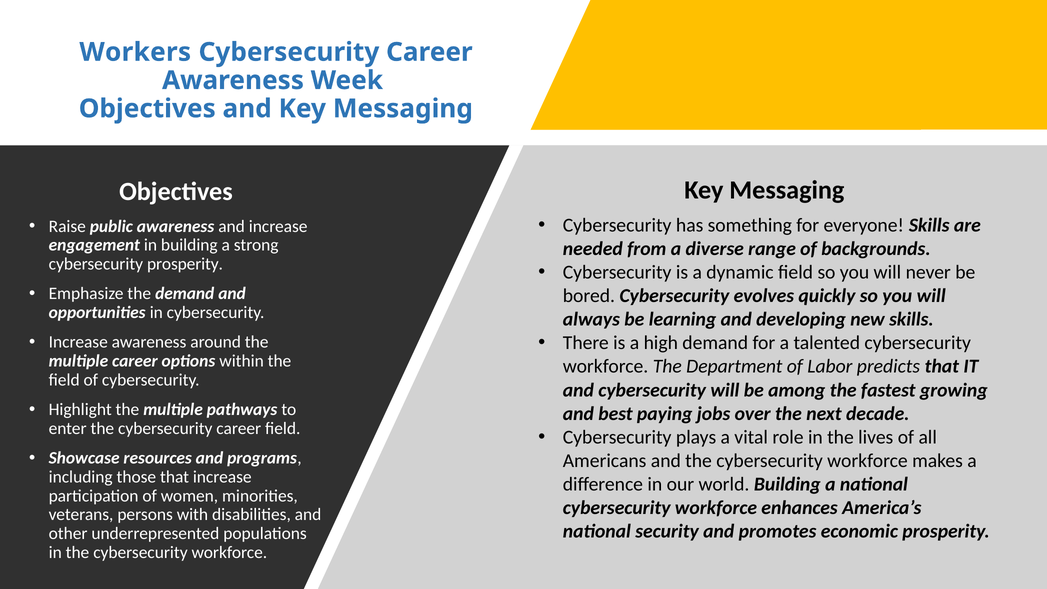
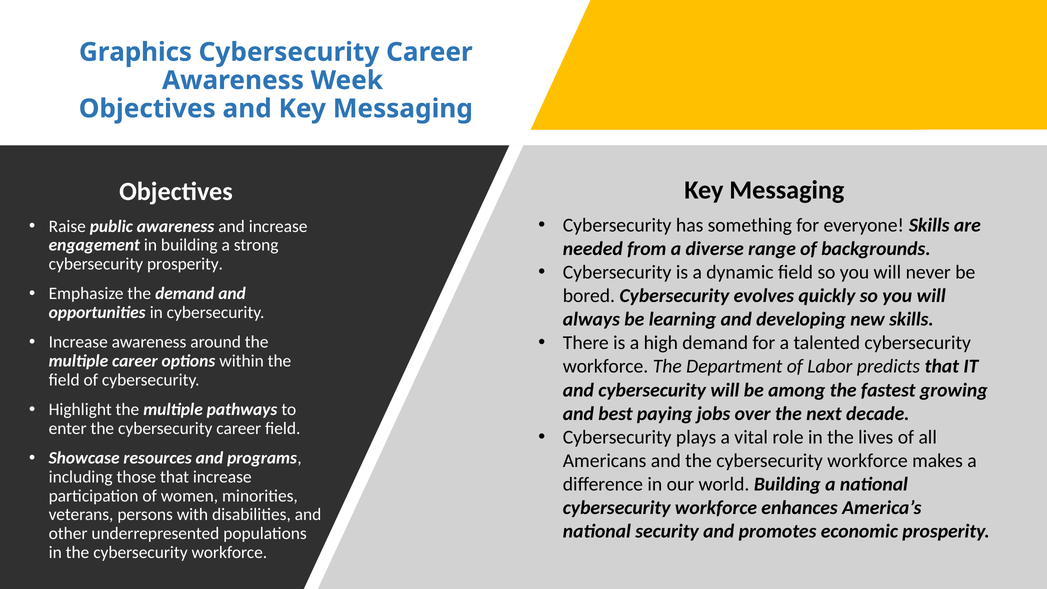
Workers: Workers -> Graphics
